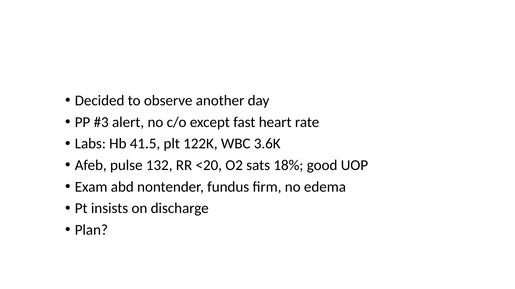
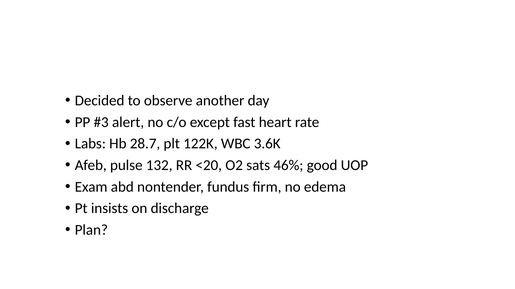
41.5: 41.5 -> 28.7
18%: 18% -> 46%
